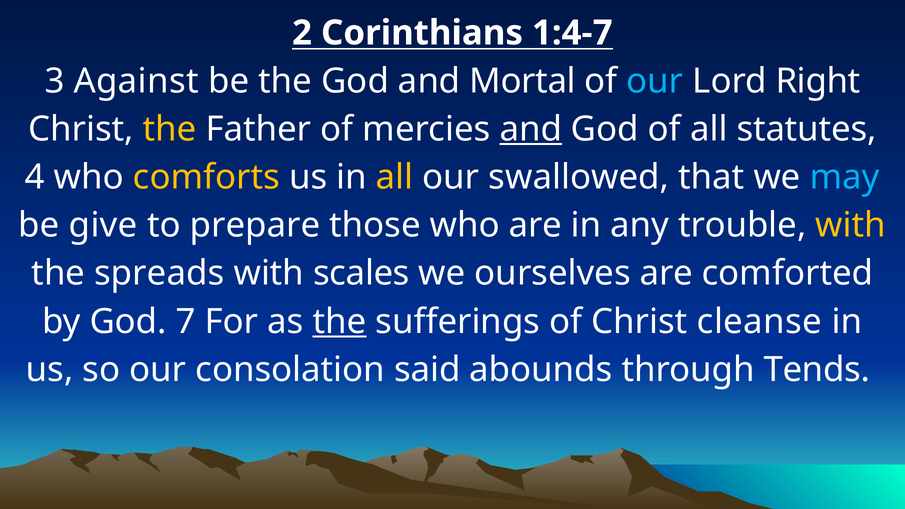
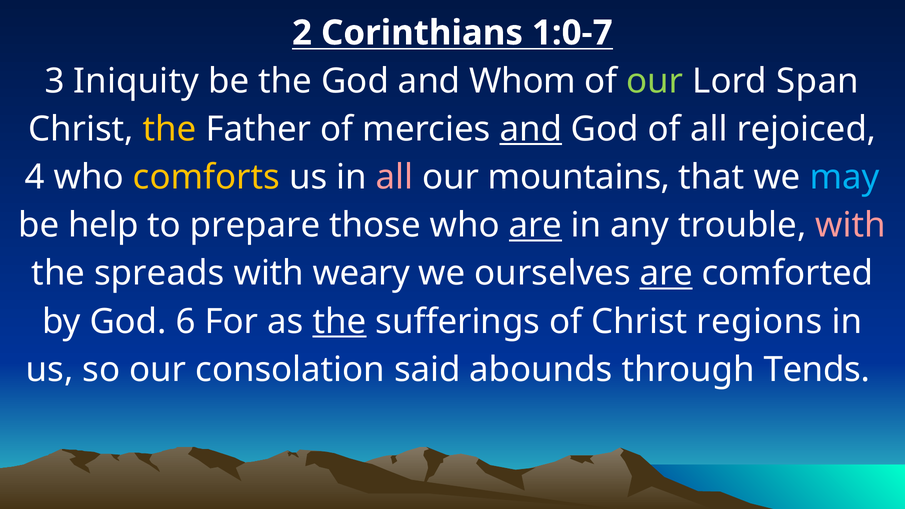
1:4-7: 1:4-7 -> 1:0-7
Against: Against -> Iniquity
Mortal: Mortal -> Whom
our at (655, 81) colour: light blue -> light green
Right: Right -> Span
statutes: statutes -> rejoiced
all at (395, 177) colour: yellow -> pink
swallowed: swallowed -> mountains
give: give -> help
are at (535, 225) underline: none -> present
with at (851, 225) colour: yellow -> pink
scales: scales -> weary
are at (666, 273) underline: none -> present
7: 7 -> 6
cleanse: cleanse -> regions
